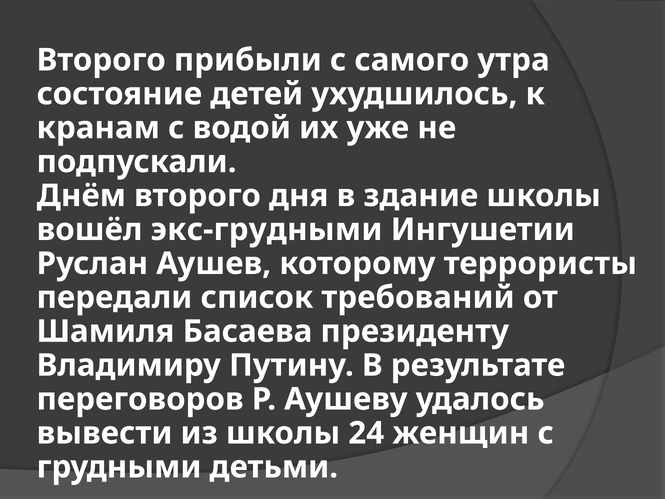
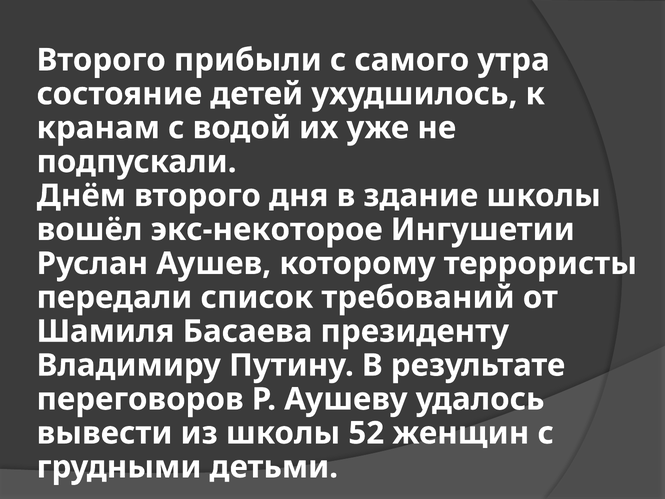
экс-грудными: экс-грудными -> экс-некоторое
24: 24 -> 52
